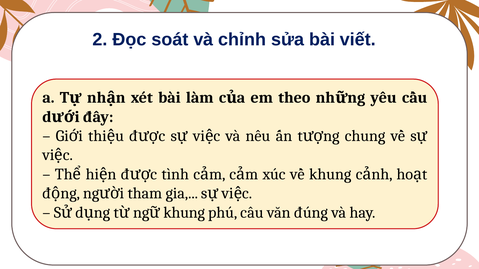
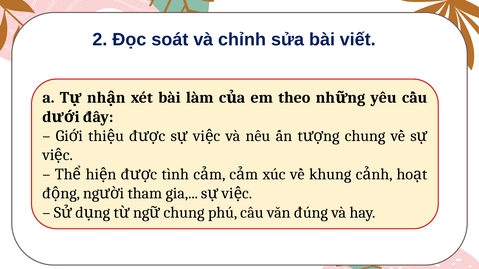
khung at (184, 213): khung -> chung
